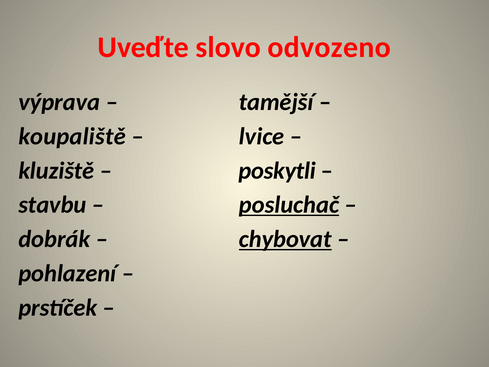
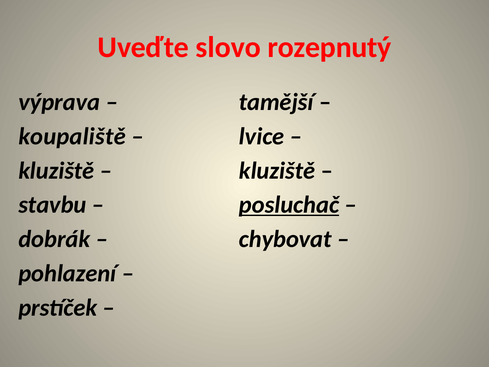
odvozeno: odvozeno -> rozepnutý
poskytli at (277, 171): poskytli -> kluziště
chybovat underline: present -> none
